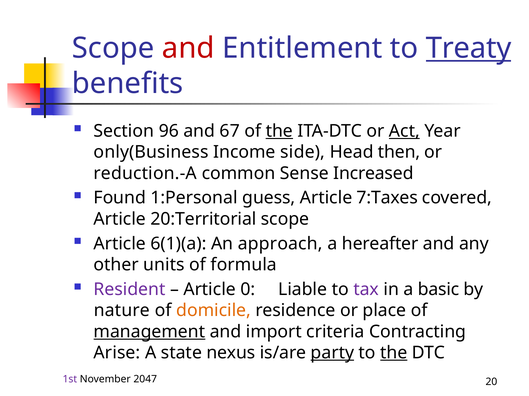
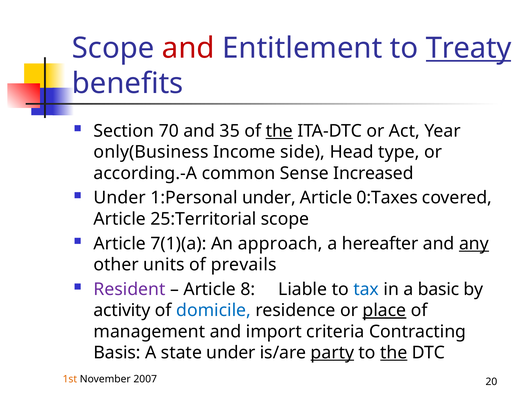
96: 96 -> 70
67: 67 -> 35
Act underline: present -> none
then: then -> type
reduction.-A: reduction.-A -> according.-A
Found at (120, 198): Found -> Under
1:Personal guess: guess -> under
7:Taxes: 7:Taxes -> 0:Taxes
20:Territorial: 20:Territorial -> 25:Territorial
6(1)(a: 6(1)(a -> 7(1)(a
any underline: none -> present
formula: formula -> prevails
0: 0 -> 8
tax colour: purple -> blue
nature: nature -> activity
domicile colour: orange -> blue
place underline: none -> present
management underline: present -> none
Arise: Arise -> Basis
state nexus: nexus -> under
1st colour: purple -> orange
2047: 2047 -> 2007
